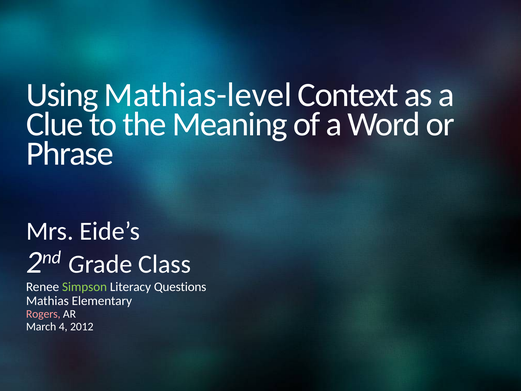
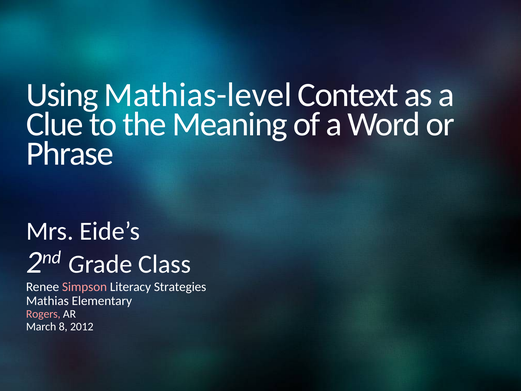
Simpson colour: light green -> pink
Questions: Questions -> Strategies
4: 4 -> 8
